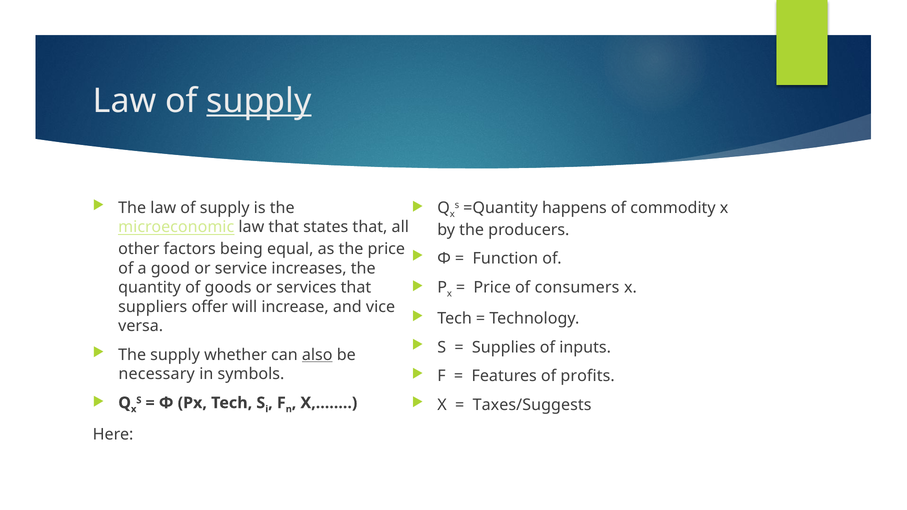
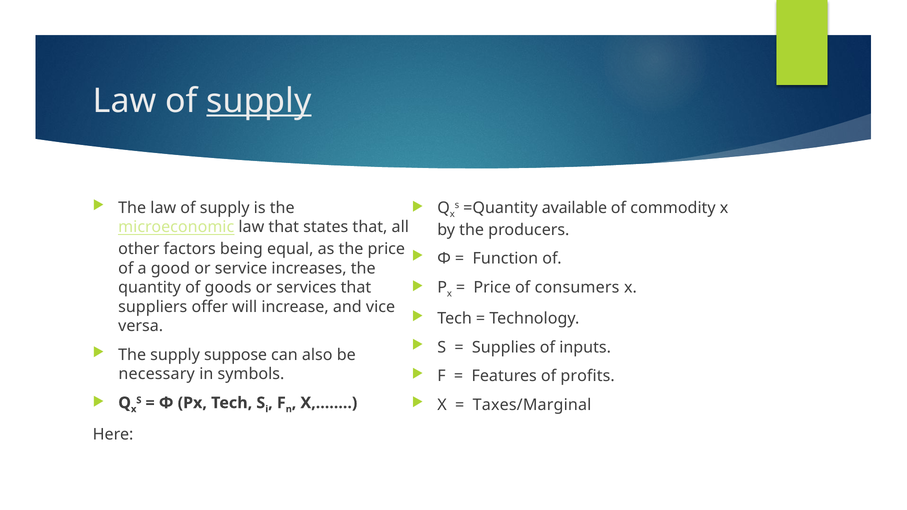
happens: happens -> available
whether: whether -> suppose
also underline: present -> none
Taxes/Suggests: Taxes/Suggests -> Taxes/Marginal
